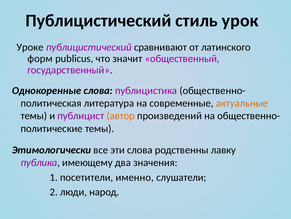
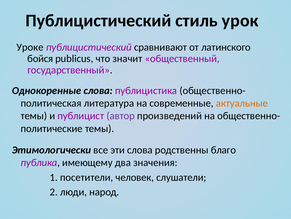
форм: форм -> бойся
автор colour: orange -> purple
лавку: лавку -> благо
именно: именно -> человек
